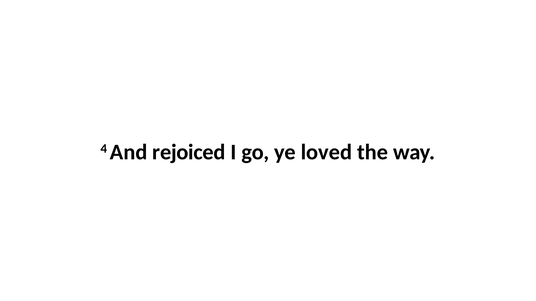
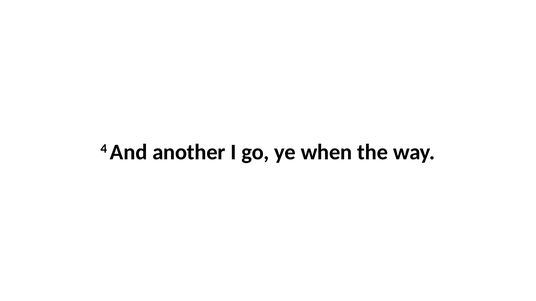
rejoiced: rejoiced -> another
loved: loved -> when
